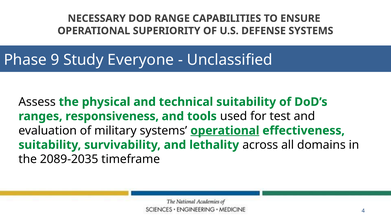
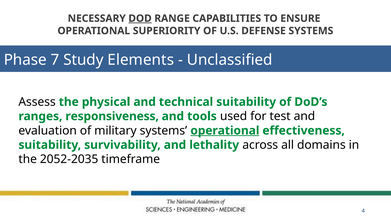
DOD underline: none -> present
9: 9 -> 7
Everyone: Everyone -> Elements
2089-2035: 2089-2035 -> 2052-2035
